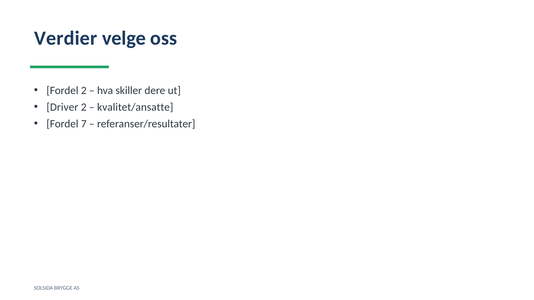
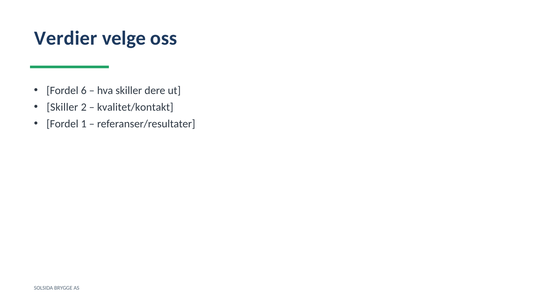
Fordel 2: 2 -> 6
Driver at (62, 107): Driver -> Skiller
kvalitet/ansatte: kvalitet/ansatte -> kvalitet/kontakt
7: 7 -> 1
